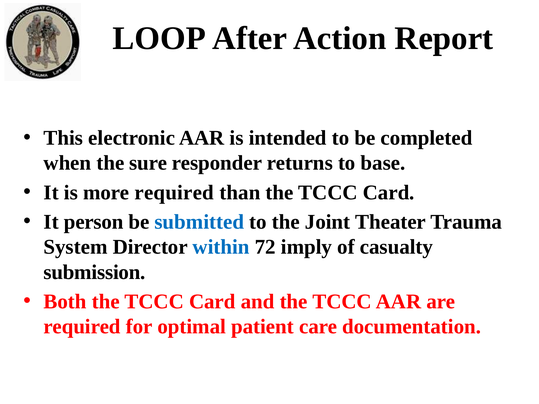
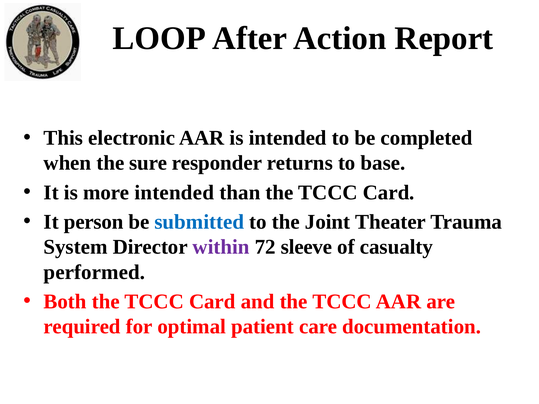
more required: required -> intended
within colour: blue -> purple
imply: imply -> sleeve
submission: submission -> performed
